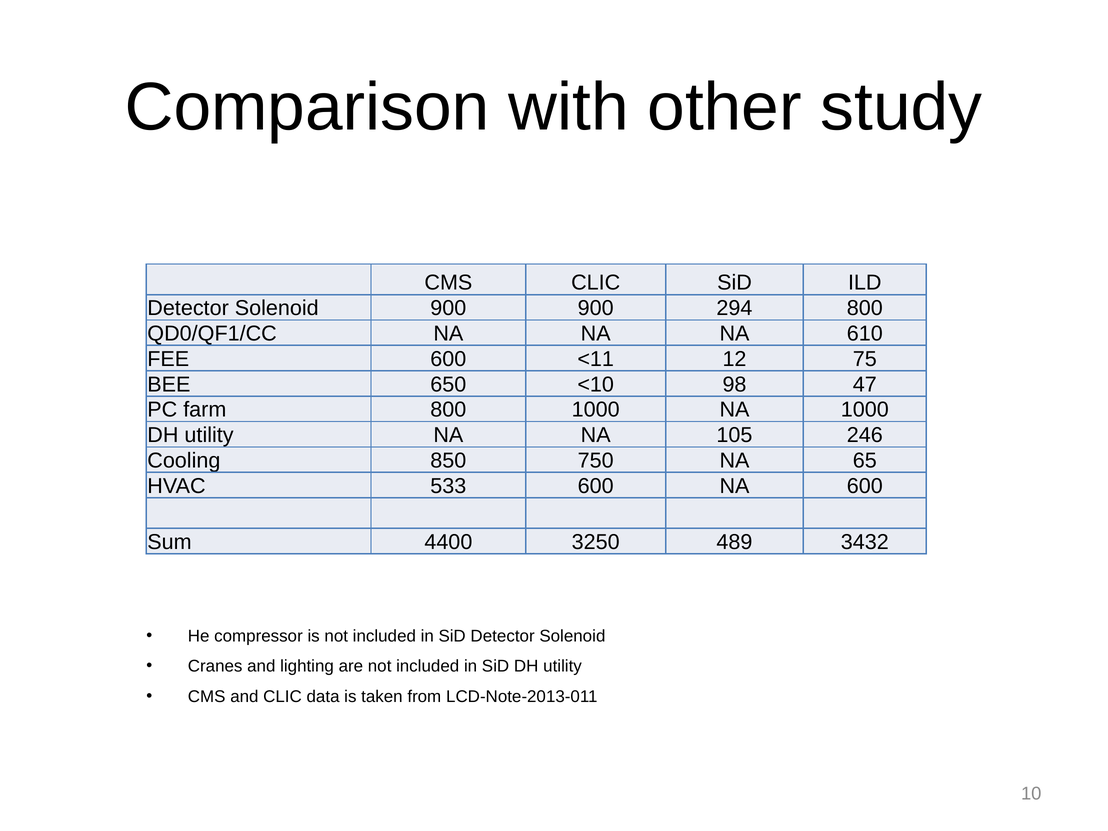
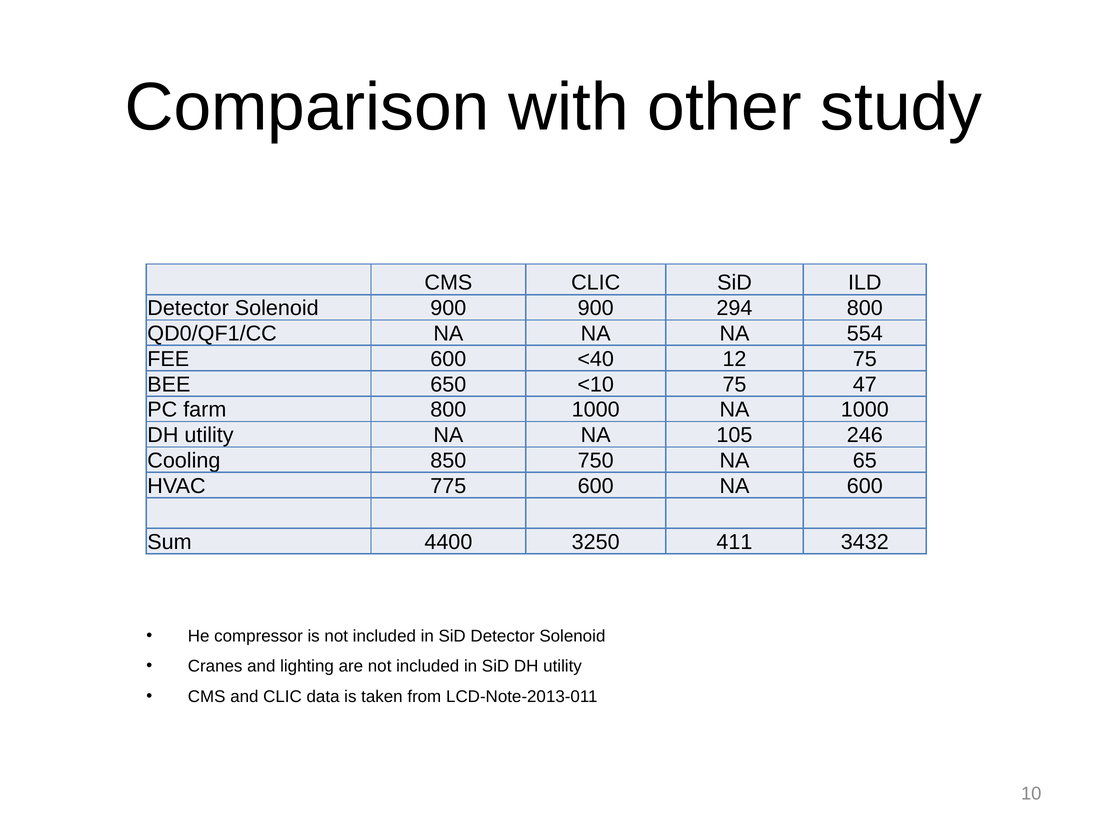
610: 610 -> 554
<11: <11 -> <40
<10 98: 98 -> 75
533: 533 -> 775
489: 489 -> 411
